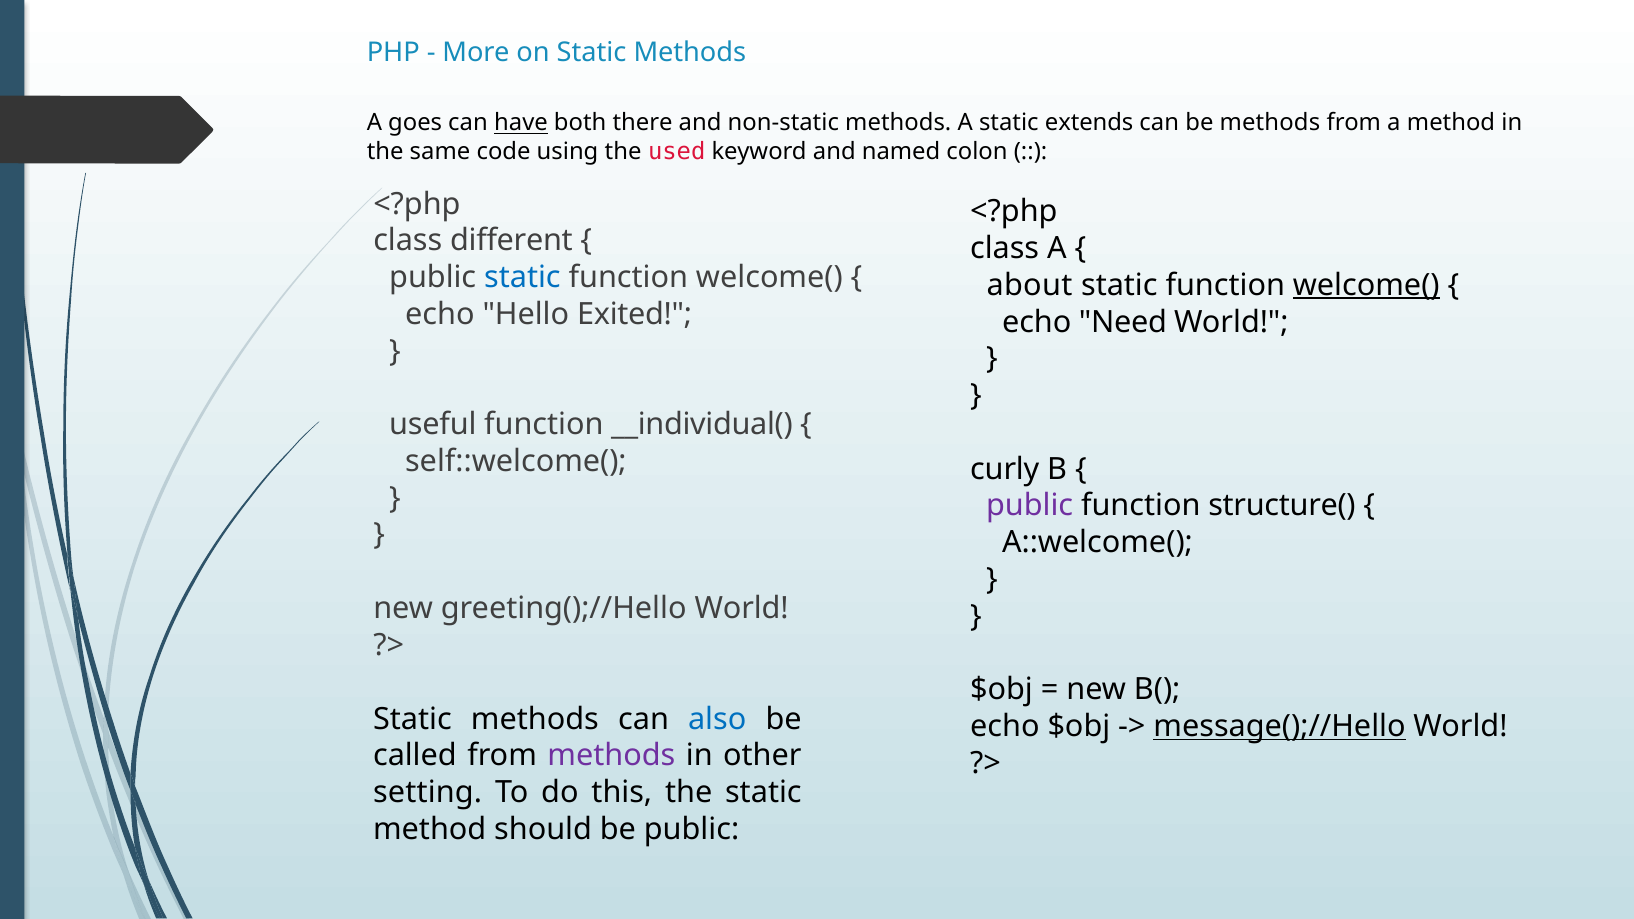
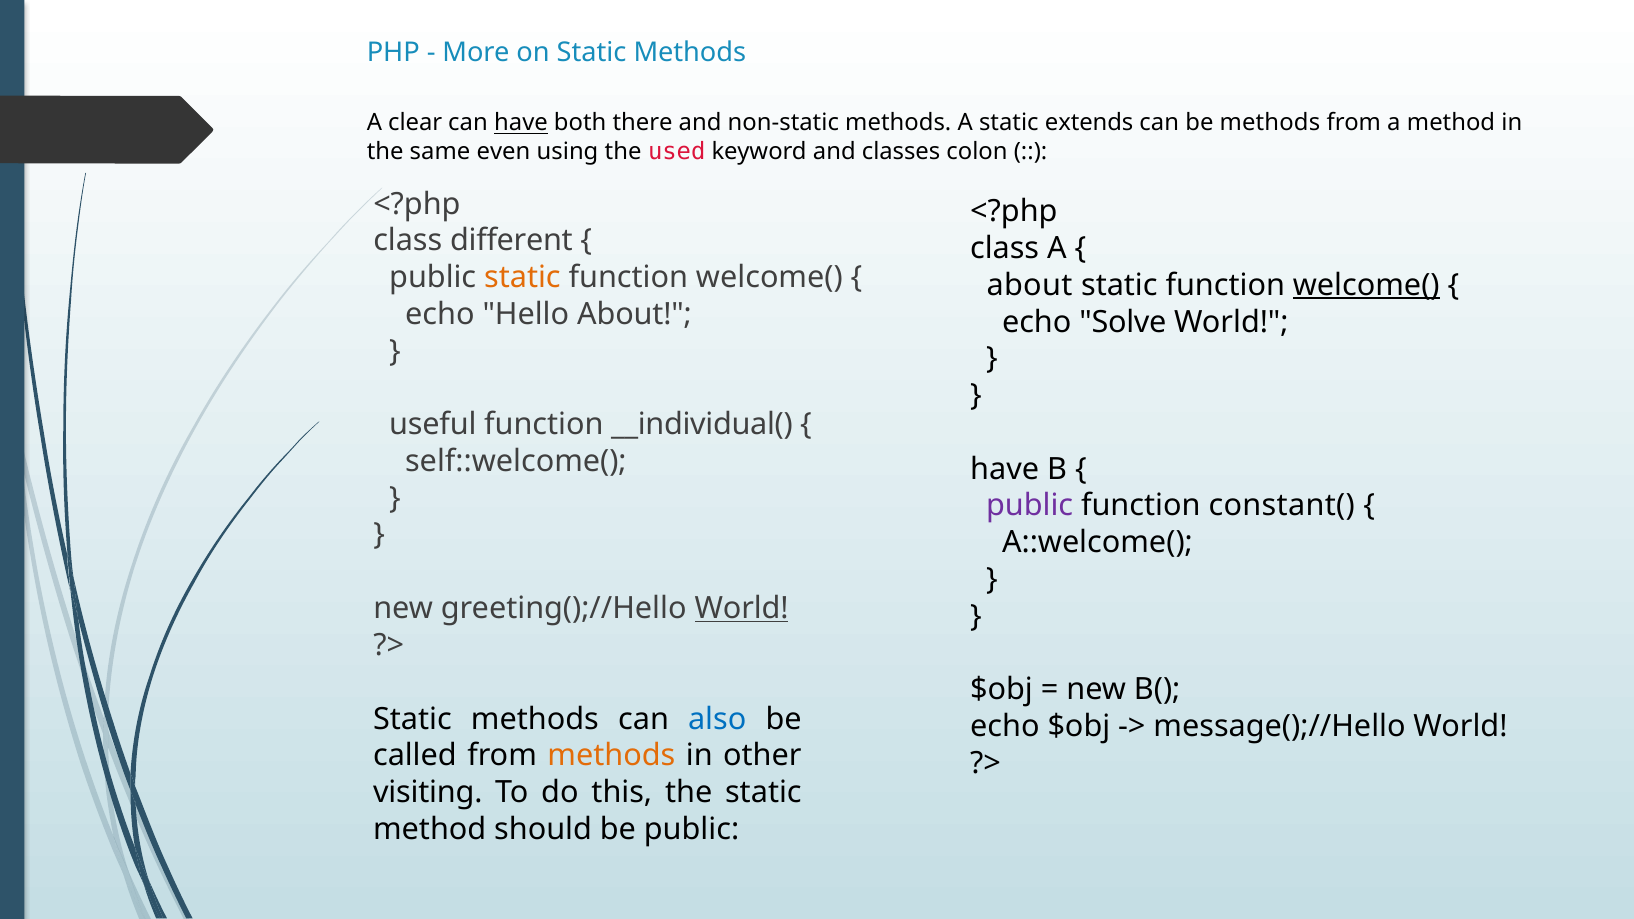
goes: goes -> clear
code: code -> even
named: named -> classes
static at (522, 278) colour: blue -> orange
Hello Exited: Exited -> About
Need: Need -> Solve
curly at (1005, 469): curly -> have
structure(: structure( -> constant(
World at (742, 608) underline: none -> present
message();//Hello underline: present -> none
methods at (611, 756) colour: purple -> orange
setting: setting -> visiting
